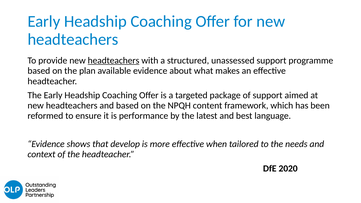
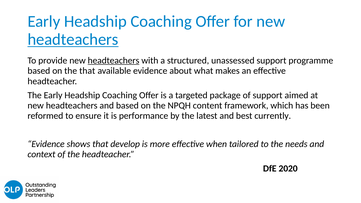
headteachers at (73, 40) underline: none -> present
the plan: plan -> that
language: language -> currently
